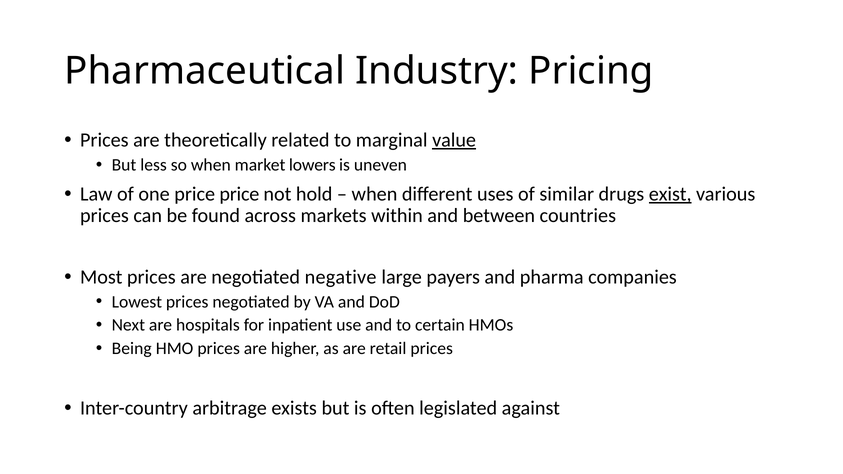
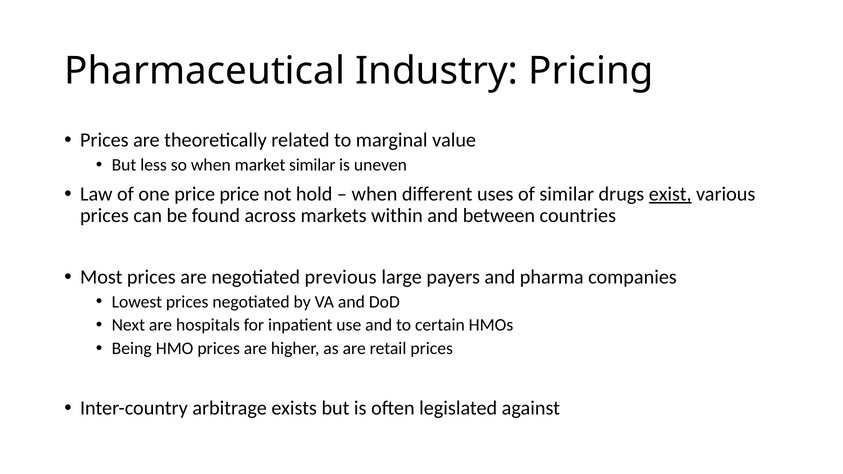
value underline: present -> none
market lowers: lowers -> similar
negative: negative -> previous
